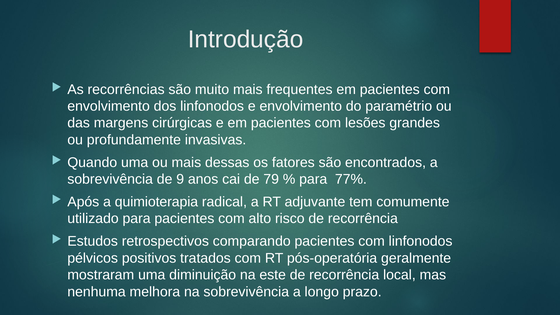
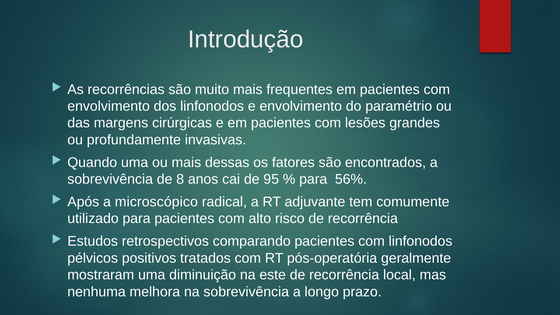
9: 9 -> 8
79: 79 -> 95
77%: 77% -> 56%
quimioterapia: quimioterapia -> microscópico
